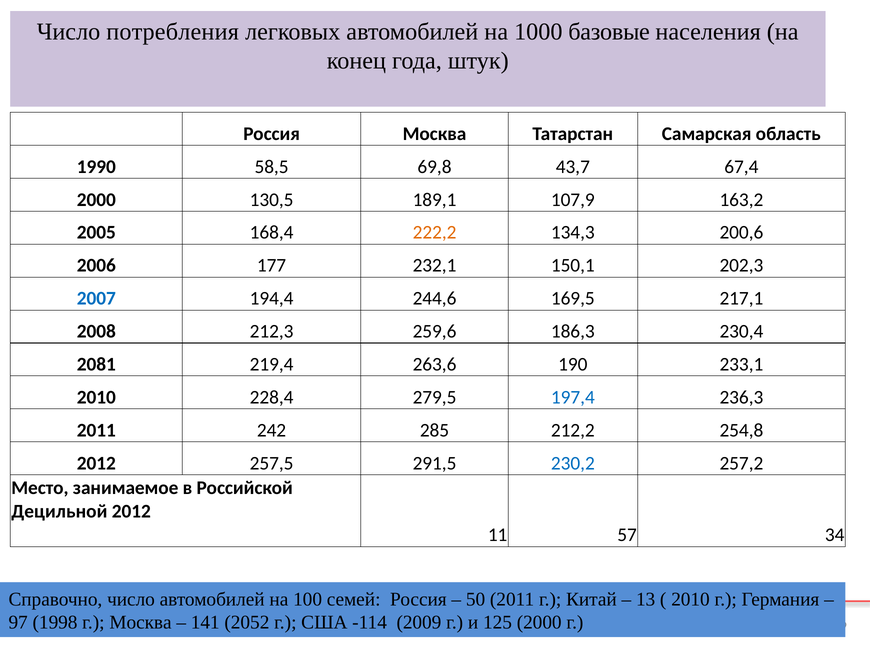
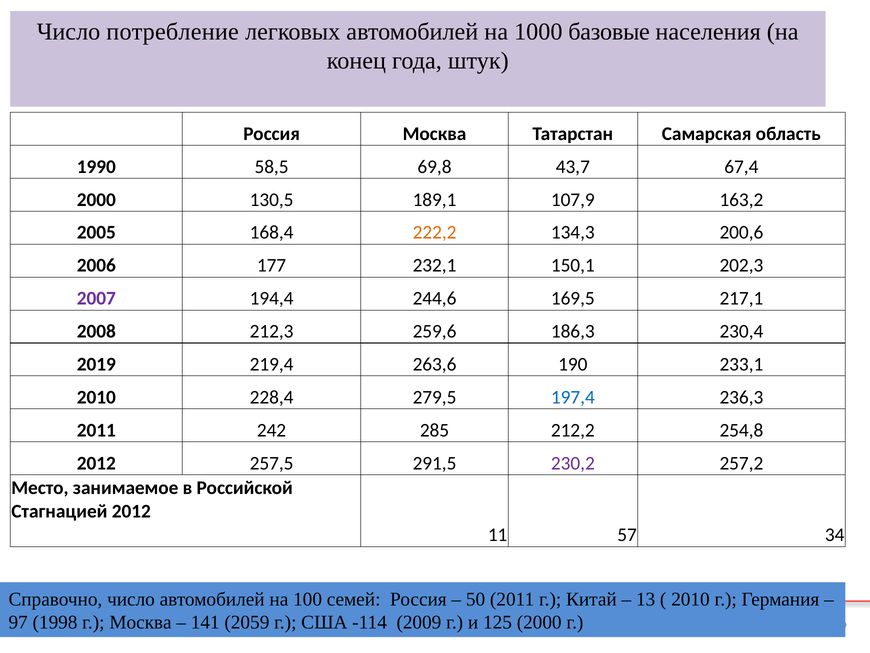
потребления: потребления -> потребление
2007 colour: blue -> purple
2081: 2081 -> 2019
230,2 colour: blue -> purple
Децильной: Децильной -> Стагнацией
2052: 2052 -> 2059
